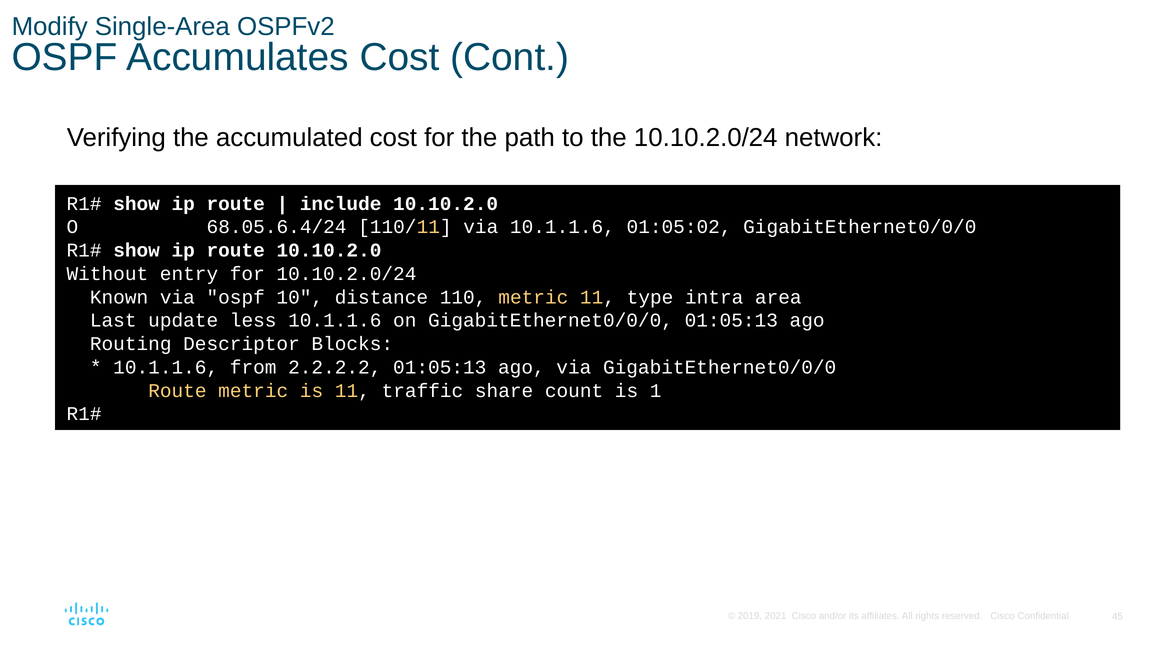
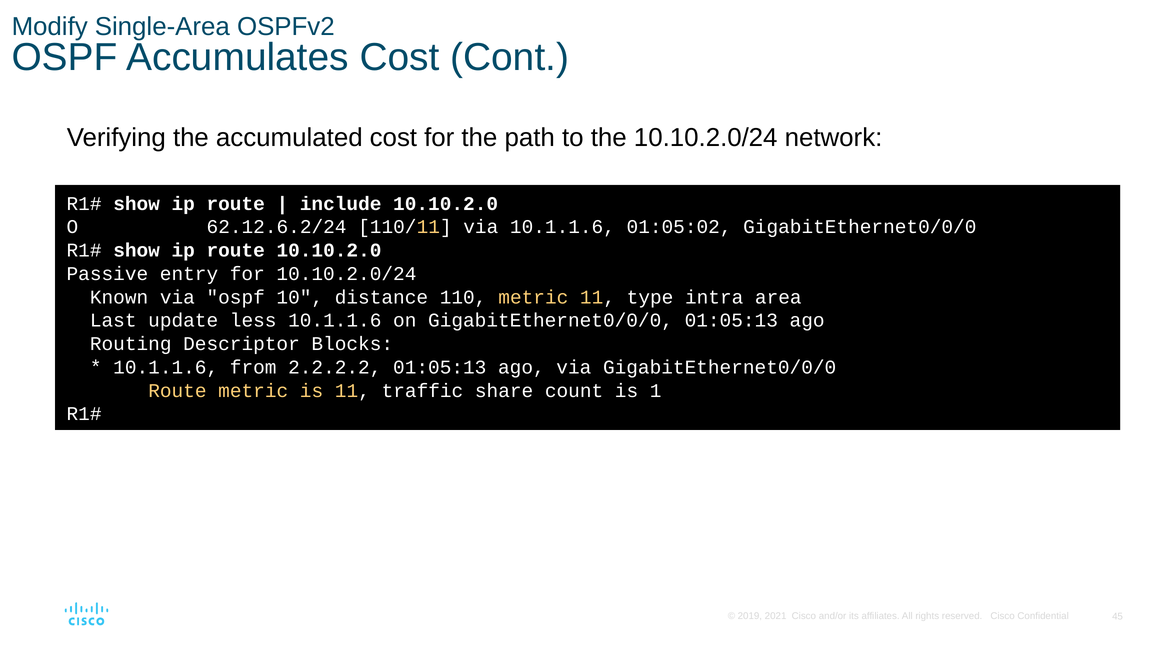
68.05.6.4/24: 68.05.6.4/24 -> 62.12.6.2/24
Without: Without -> Passive
